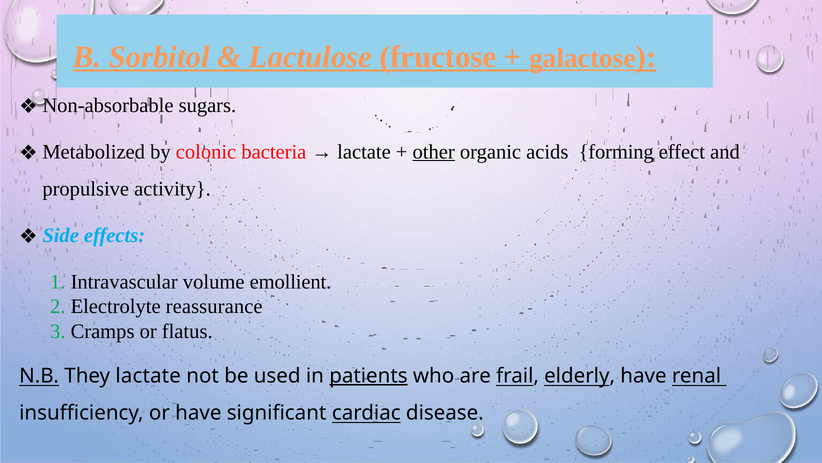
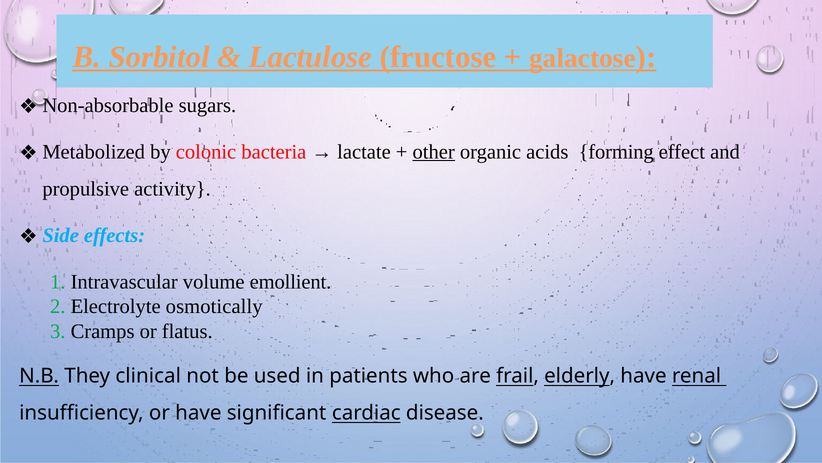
reassurance: reassurance -> osmotically
They lactate: lactate -> clinical
patients underline: present -> none
